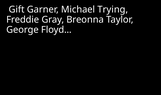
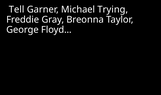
Gift: Gift -> Tell
